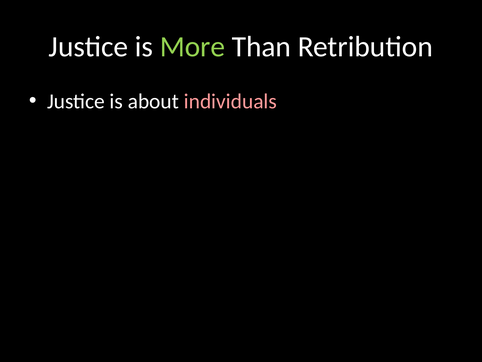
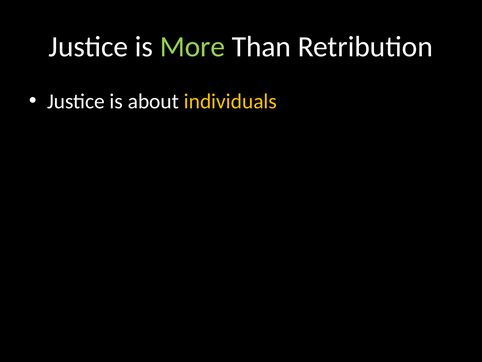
individuals colour: pink -> yellow
